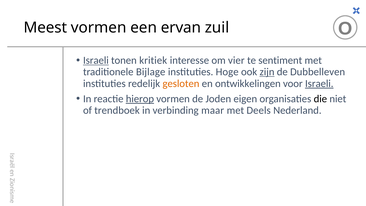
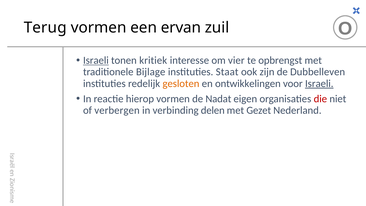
Meest: Meest -> Terug
sentiment: sentiment -> opbrengst
Hoge: Hoge -> Staat
zijn underline: present -> none
hierop underline: present -> none
Joden: Joden -> Nadat
die colour: black -> red
trendboek: trendboek -> verbergen
maar: maar -> delen
Deels: Deels -> Gezet
